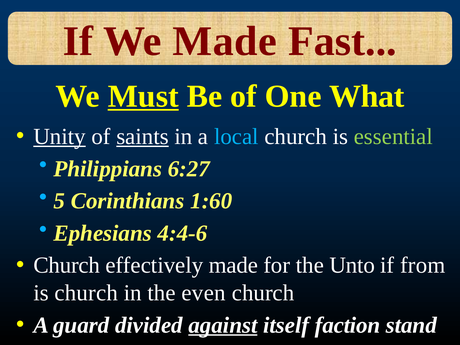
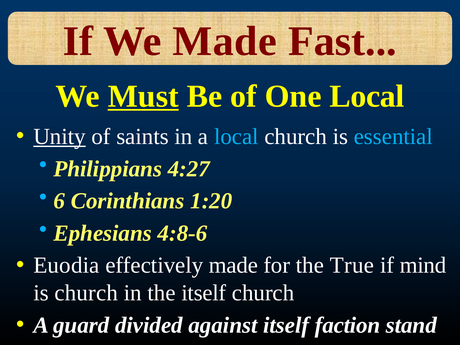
One What: What -> Local
saints underline: present -> none
essential colour: light green -> light blue
6:27: 6:27 -> 4:27
5: 5 -> 6
1:60: 1:60 -> 1:20
4:4-6: 4:4-6 -> 4:8-6
Church at (67, 265): Church -> Euodia
Unto: Unto -> True
from: from -> mind
the even: even -> itself
against underline: present -> none
